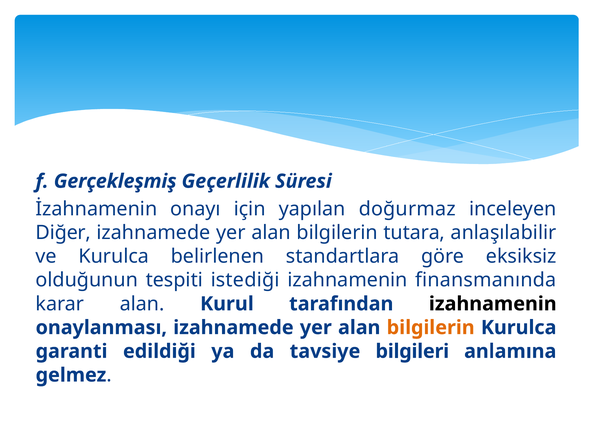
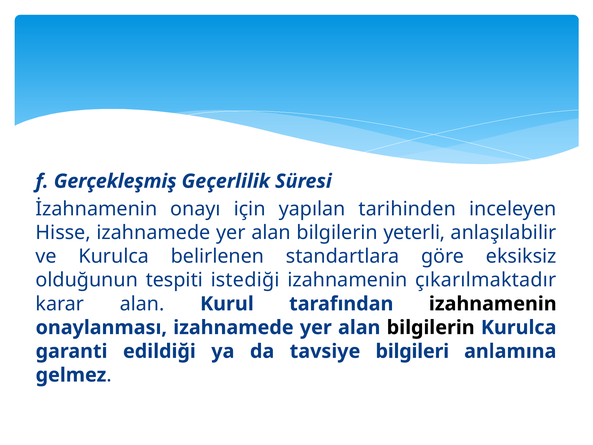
doğurmaz: doğurmaz -> tarihinden
Diğer: Diğer -> Hisse
tutara: tutara -> yeterli
finansmanında: finansmanında -> çıkarılmaktadır
bilgilerin at (431, 327) colour: orange -> black
